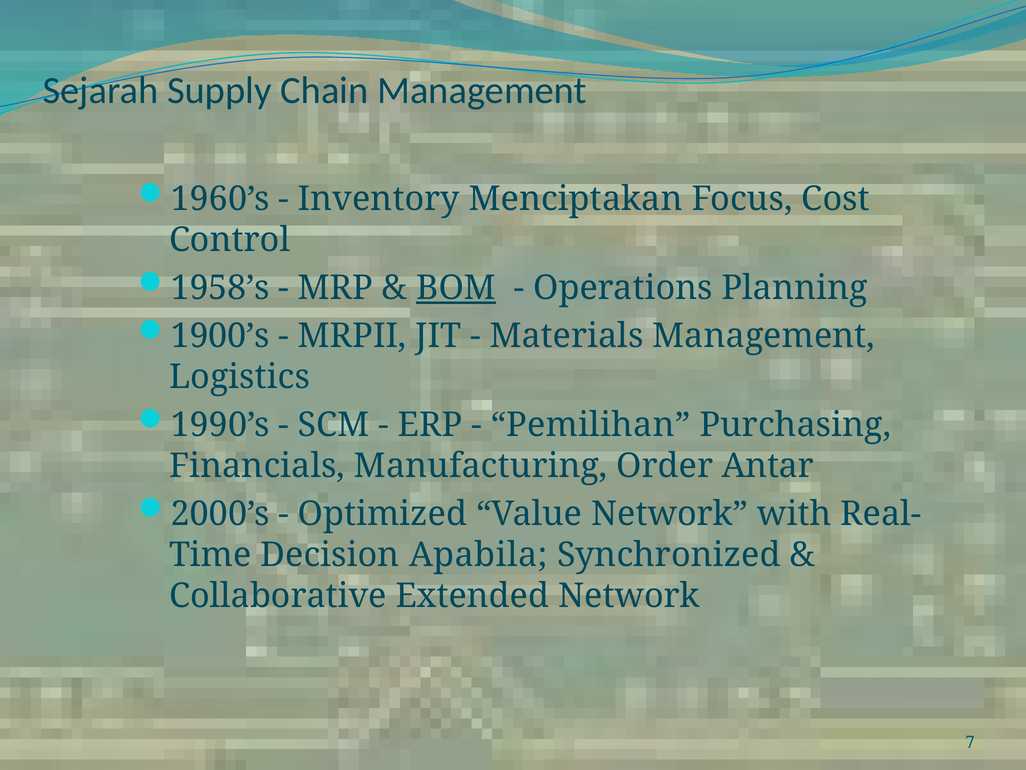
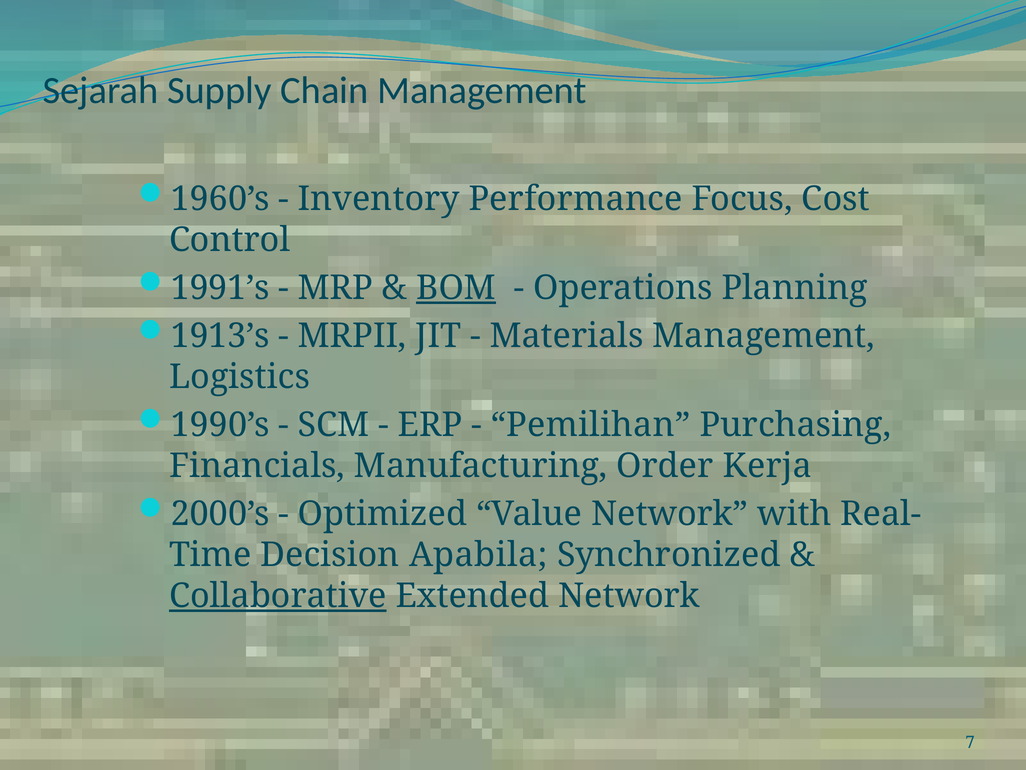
Menciptakan: Menciptakan -> Performance
1958’s: 1958’s -> 1991’s
1900’s: 1900’s -> 1913’s
Antar: Antar -> Kerja
Collaborative underline: none -> present
